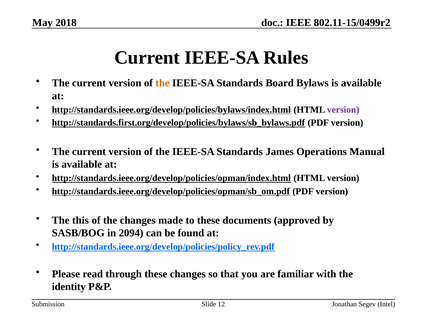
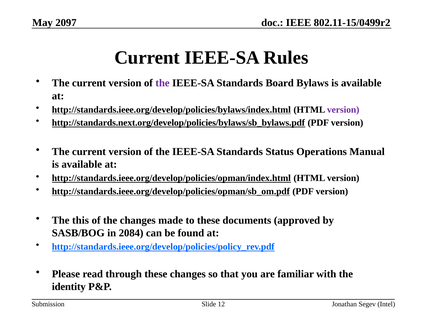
2018: 2018 -> 2097
the at (163, 83) colour: orange -> purple
http://standards.first.org/develop/policies/bylaws/sb_bylaws.pdf: http://standards.first.org/develop/policies/bylaws/sb_bylaws.pdf -> http://standards.next.org/develop/policies/bylaws/sb_bylaws.pdf
James: James -> Status
2094: 2094 -> 2084
